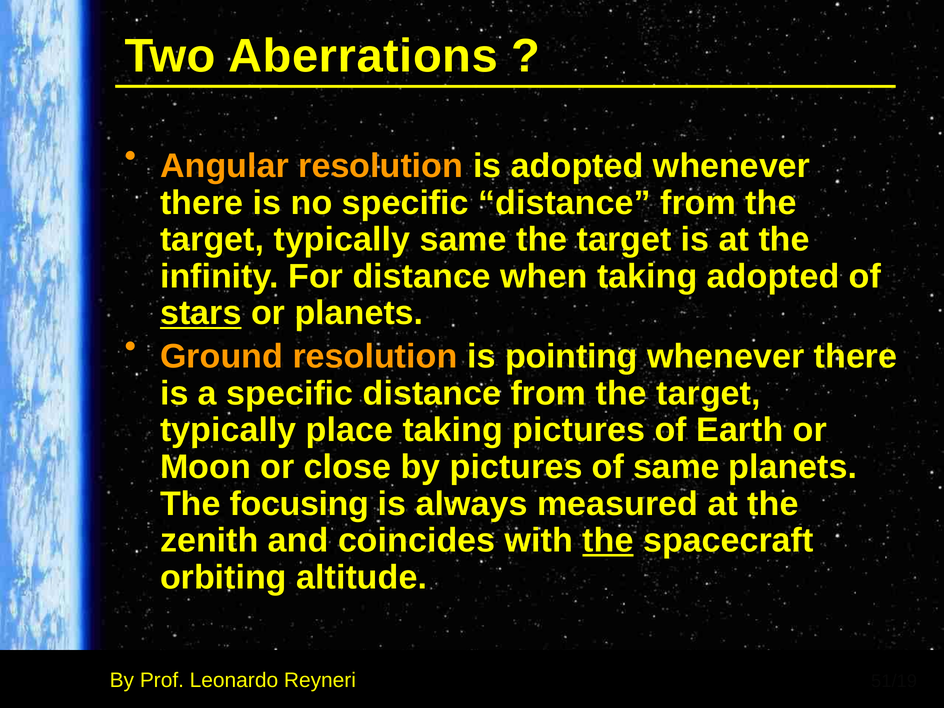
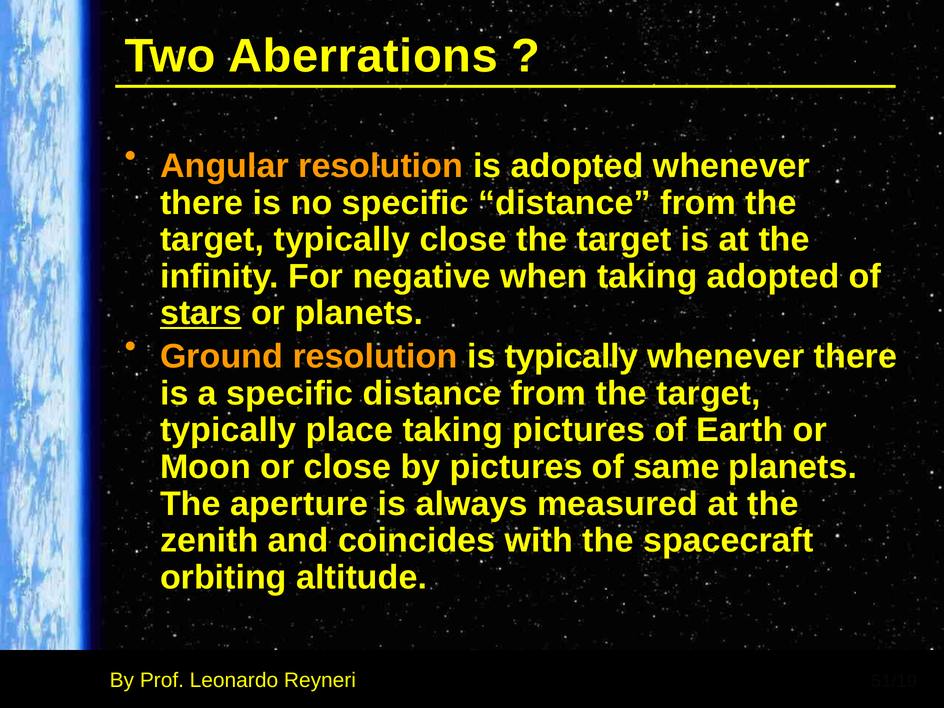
typically same: same -> close
For distance: distance -> negative
is pointing: pointing -> typically
focusing: focusing -> aperture
the at (608, 541) underline: present -> none
